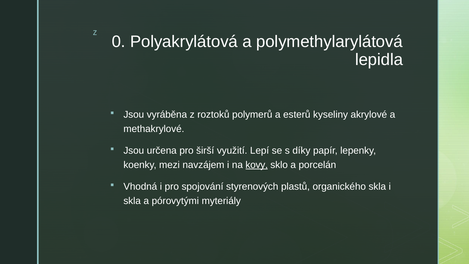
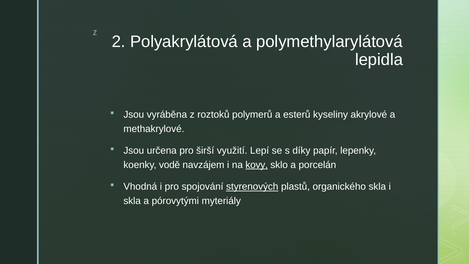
0: 0 -> 2
mezi: mezi -> vodě
styrenových underline: none -> present
